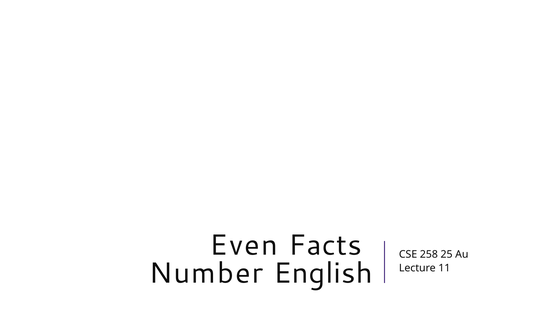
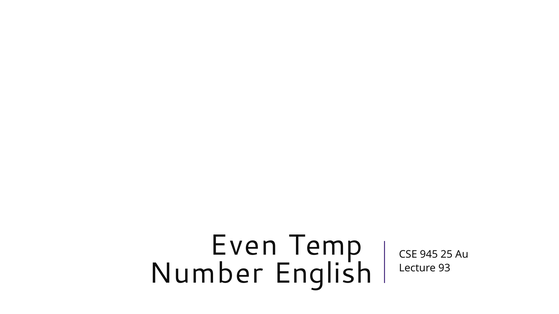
Facts: Facts -> Temp
258: 258 -> 945
11: 11 -> 93
